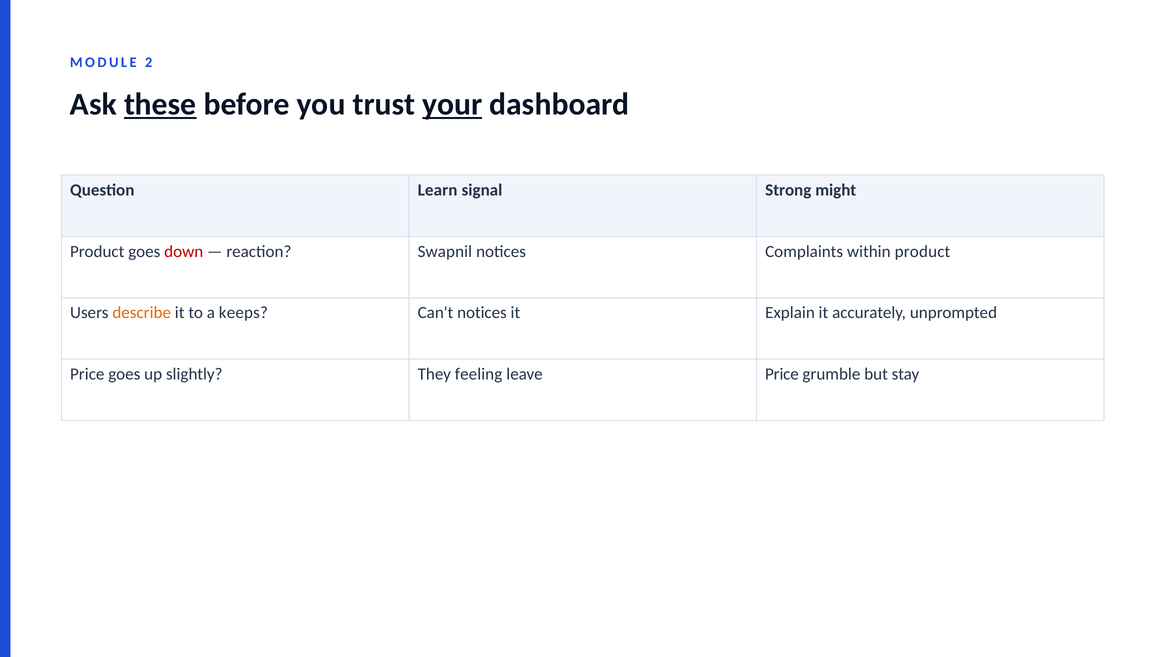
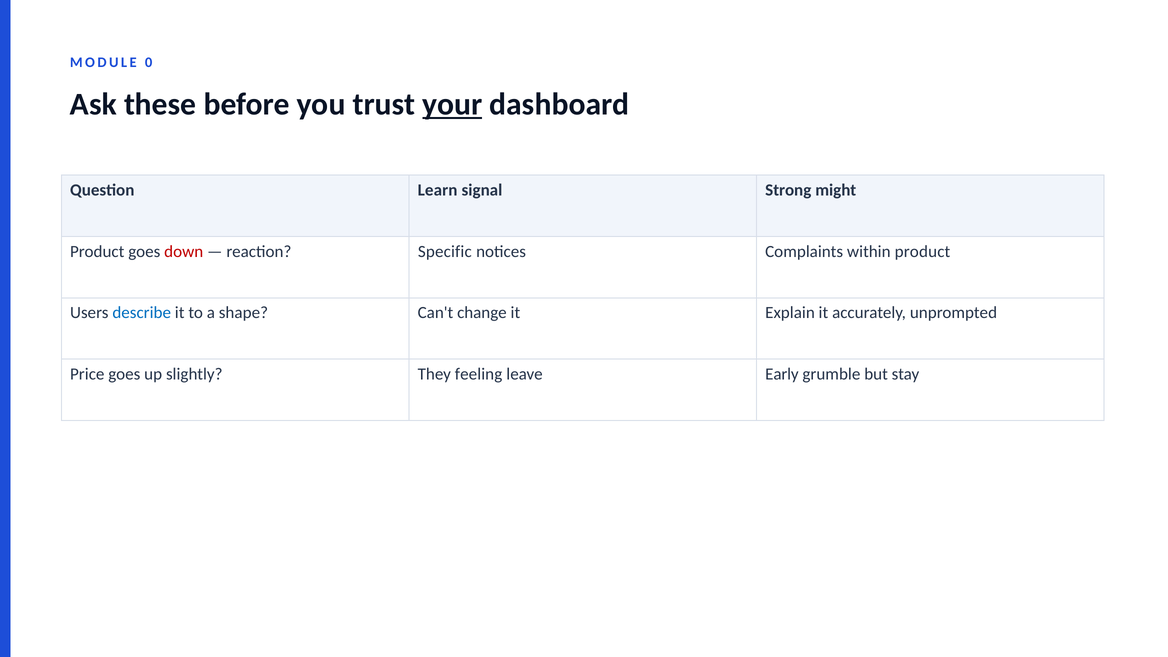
2: 2 -> 0
these underline: present -> none
Swapnil: Swapnil -> Specific
describe colour: orange -> blue
keeps: keeps -> shape
Can't notices: notices -> change
leave Price: Price -> Early
